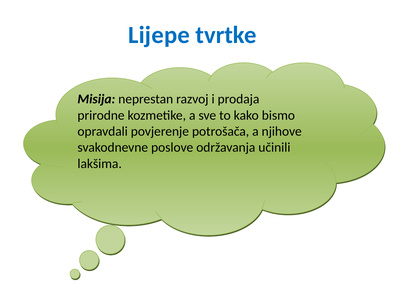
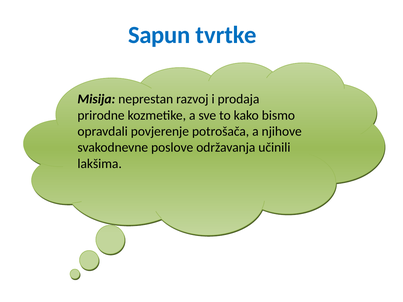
Lijepe: Lijepe -> Sapun
